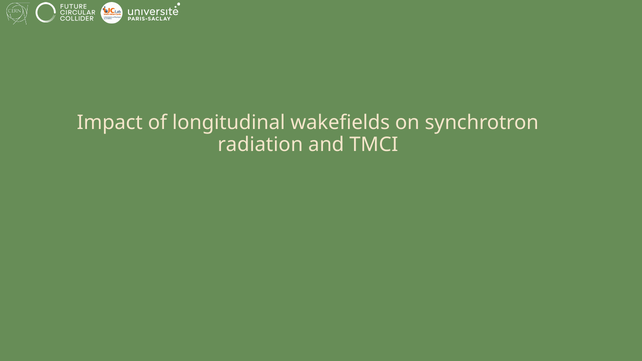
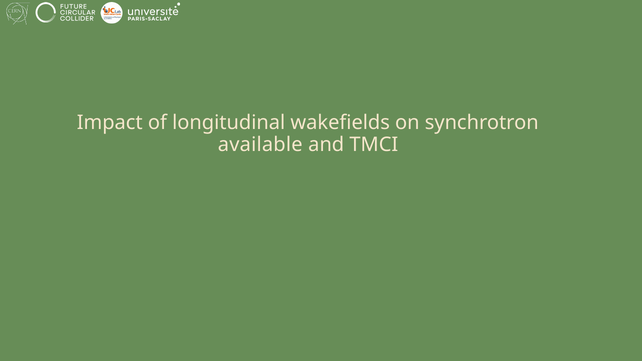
radiation: radiation -> available
